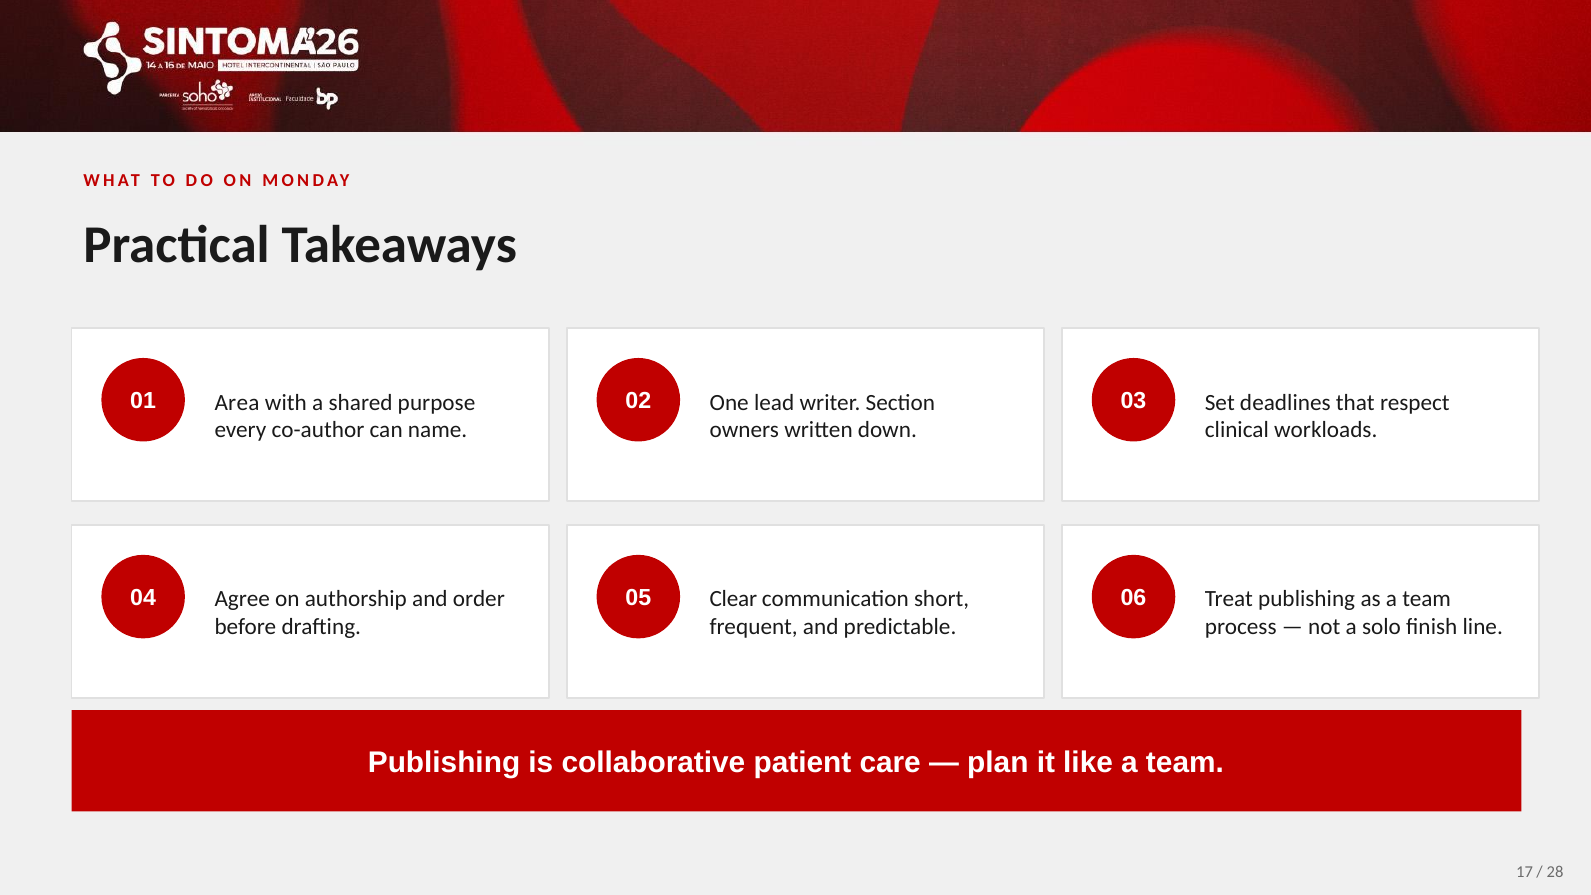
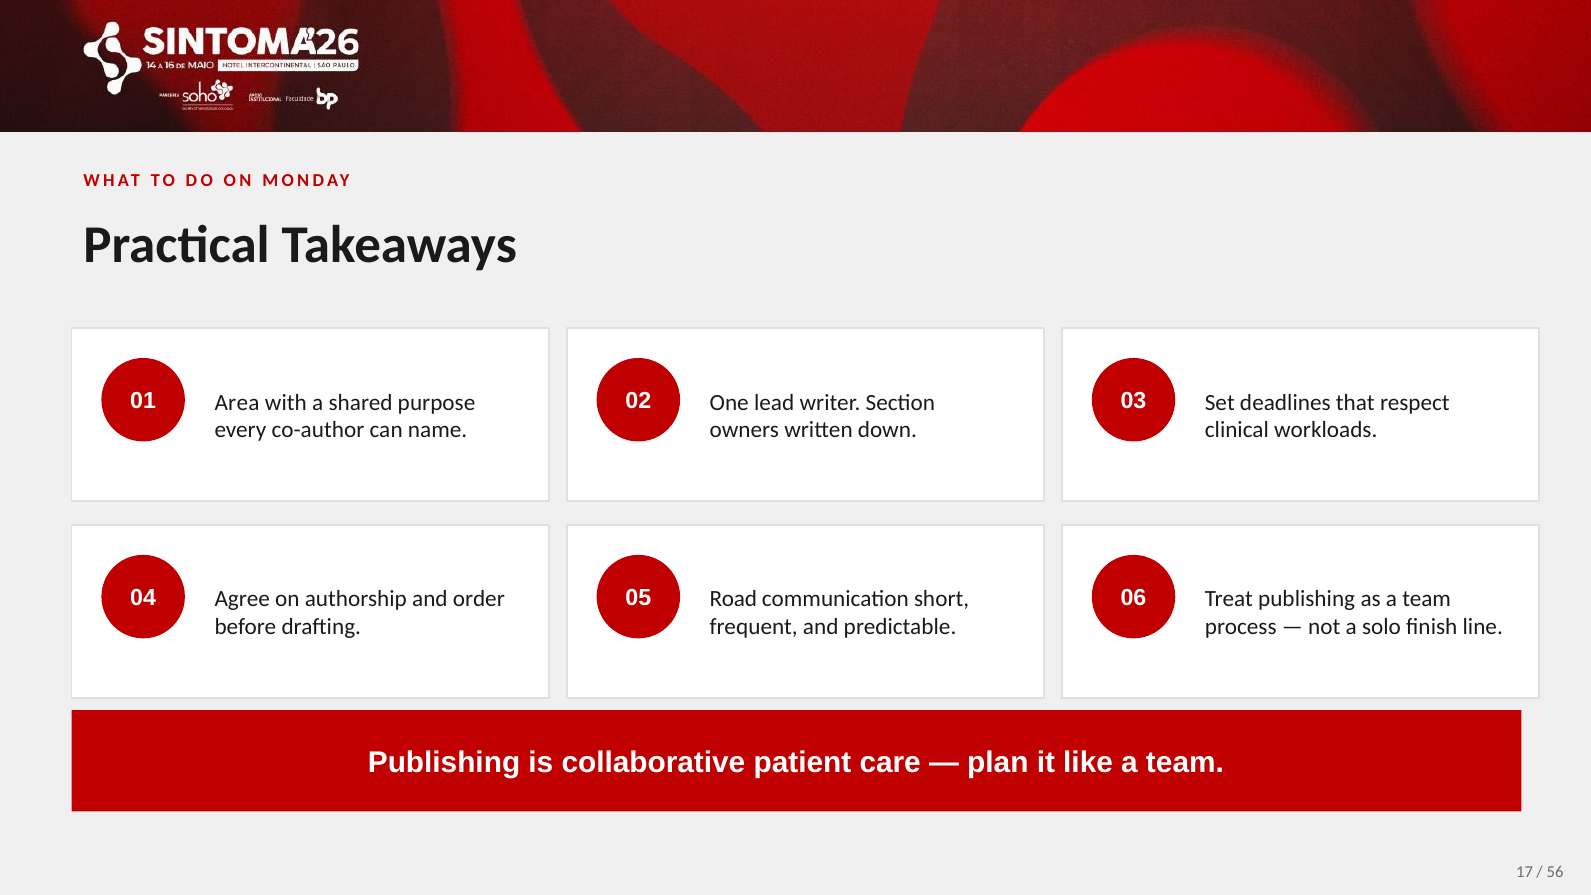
Clear: Clear -> Road
28: 28 -> 56
